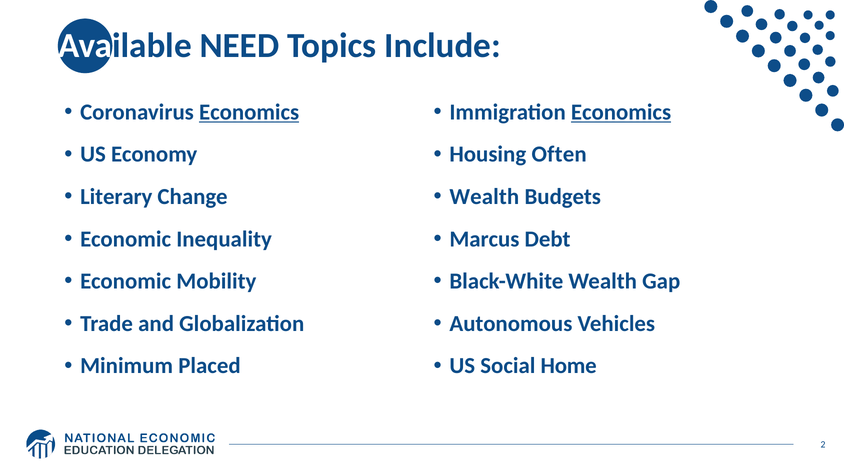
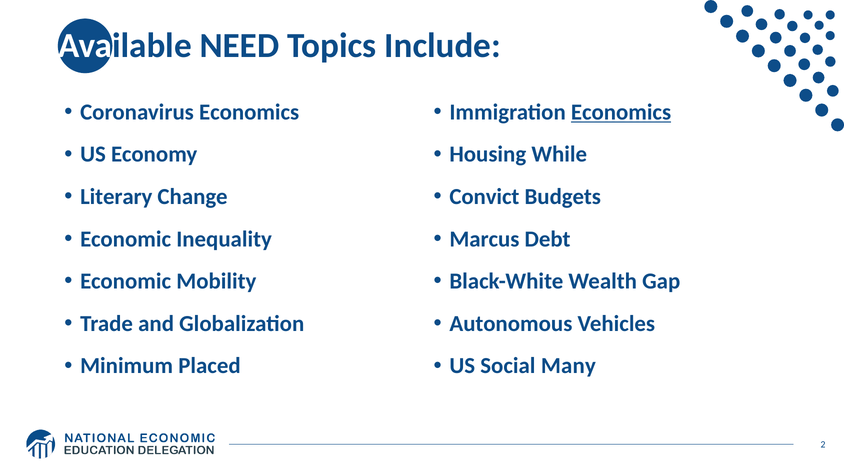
Economics at (249, 112) underline: present -> none
Often: Often -> While
Wealth at (484, 197): Wealth -> Convict
Home: Home -> Many
